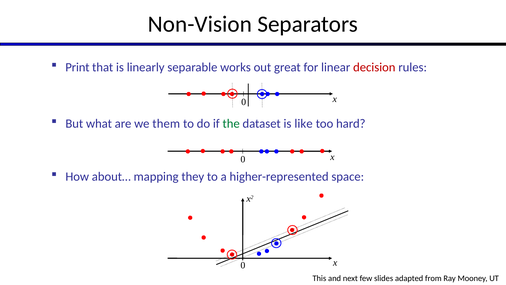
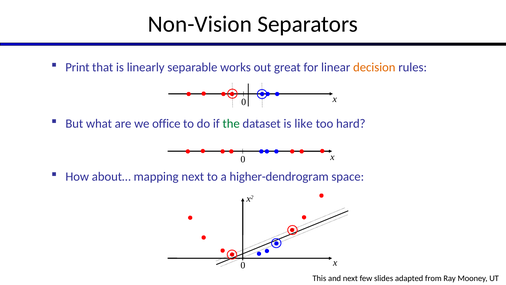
decision colour: red -> orange
them: them -> office
mapping they: they -> next
higher-represented: higher-represented -> higher-dendrogram
